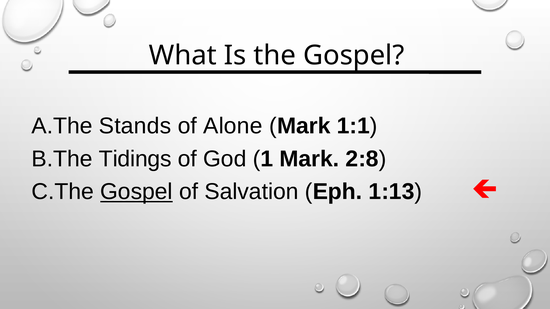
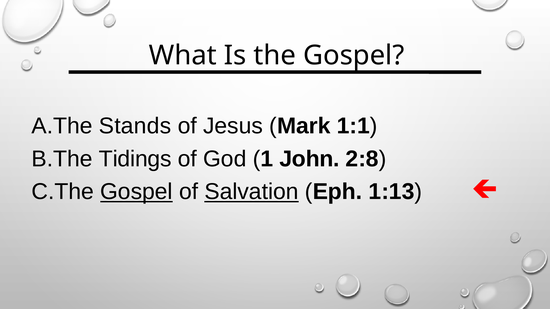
Alone: Alone -> Jesus
1 Mark: Mark -> John
Salvation underline: none -> present
